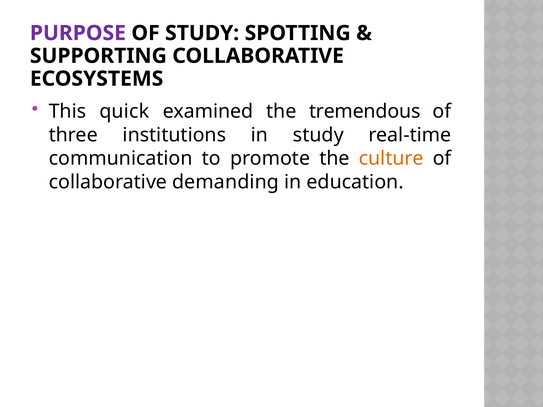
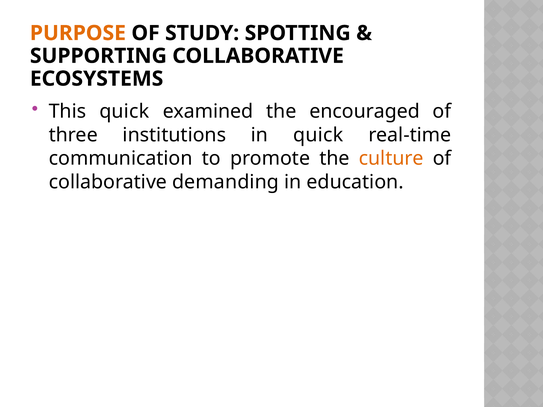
PURPOSE colour: purple -> orange
tremendous: tremendous -> encouraged
in study: study -> quick
